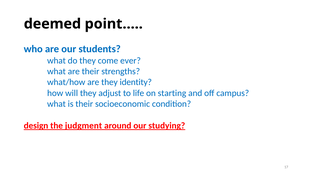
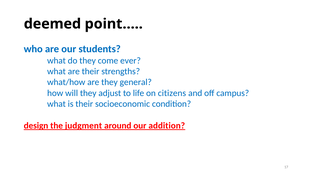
identity: identity -> general
starting: starting -> citizens
studying: studying -> addition
